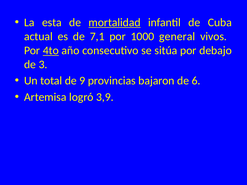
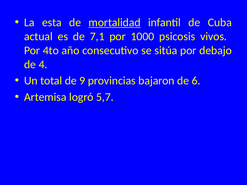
general: general -> psicosis
4to underline: present -> none
3: 3 -> 4
3,9: 3,9 -> 5,7
